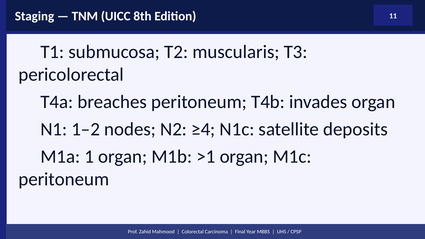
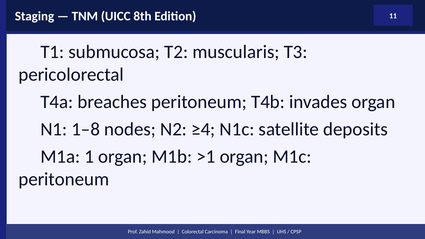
1–2: 1–2 -> 1–8
